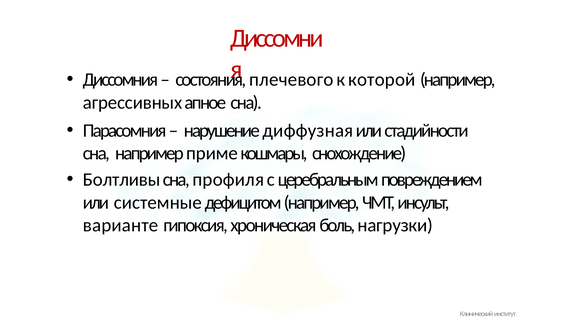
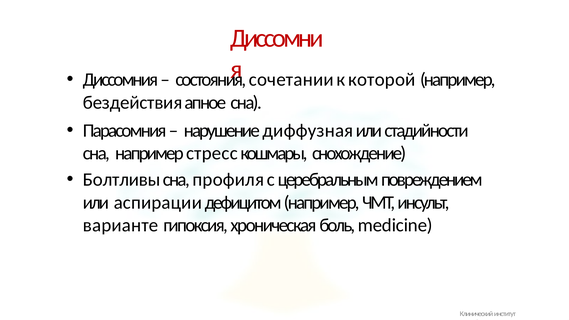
плечевого: плечевого -> сочетании
агрессивных: агрессивных -> бездействия
приме: приме -> стресс
системные: системные -> аспирации
нагрузки: нагрузки -> medicine
